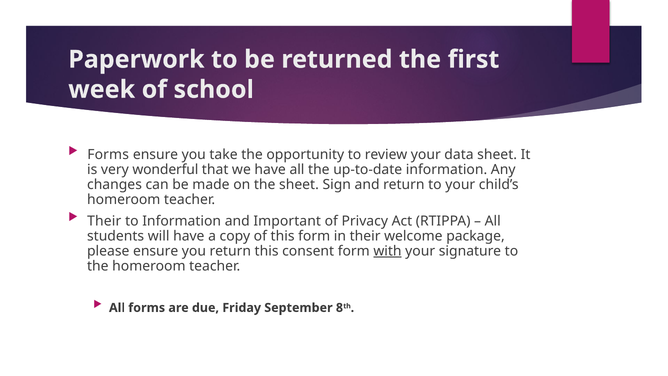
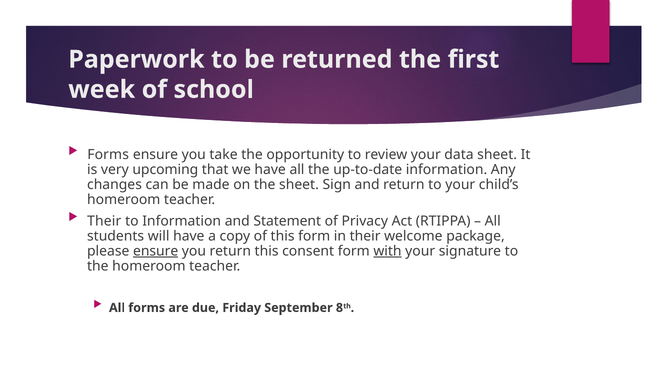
wonderful: wonderful -> upcoming
Important: Important -> Statement
ensure at (156, 251) underline: none -> present
